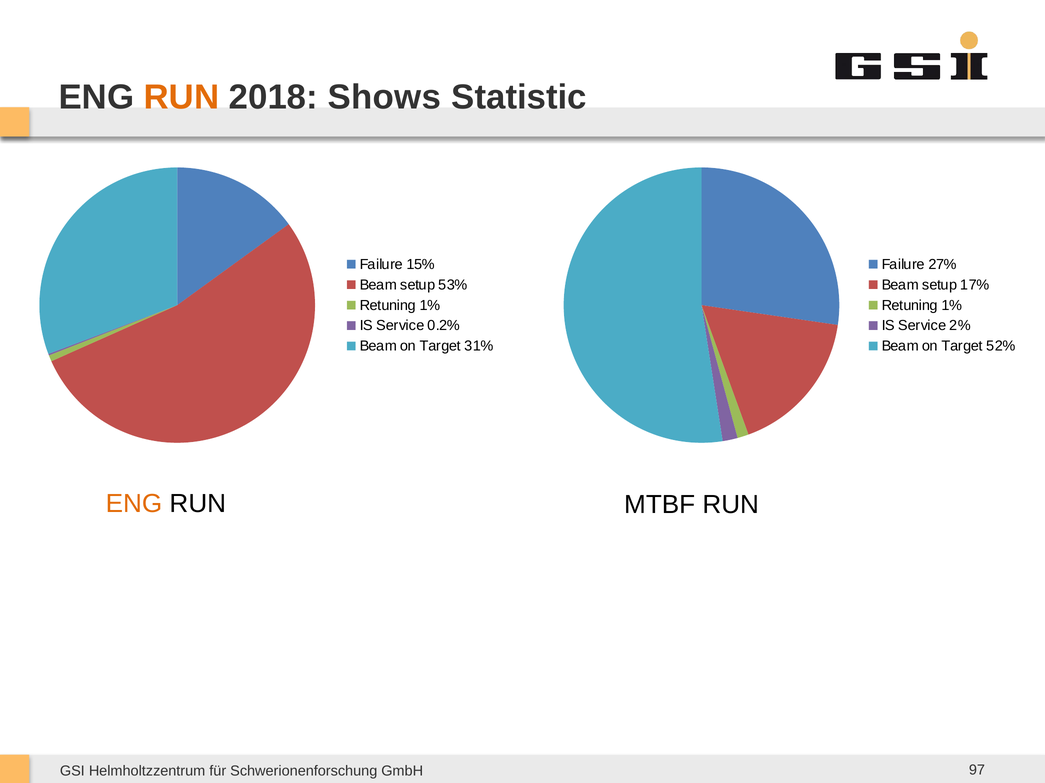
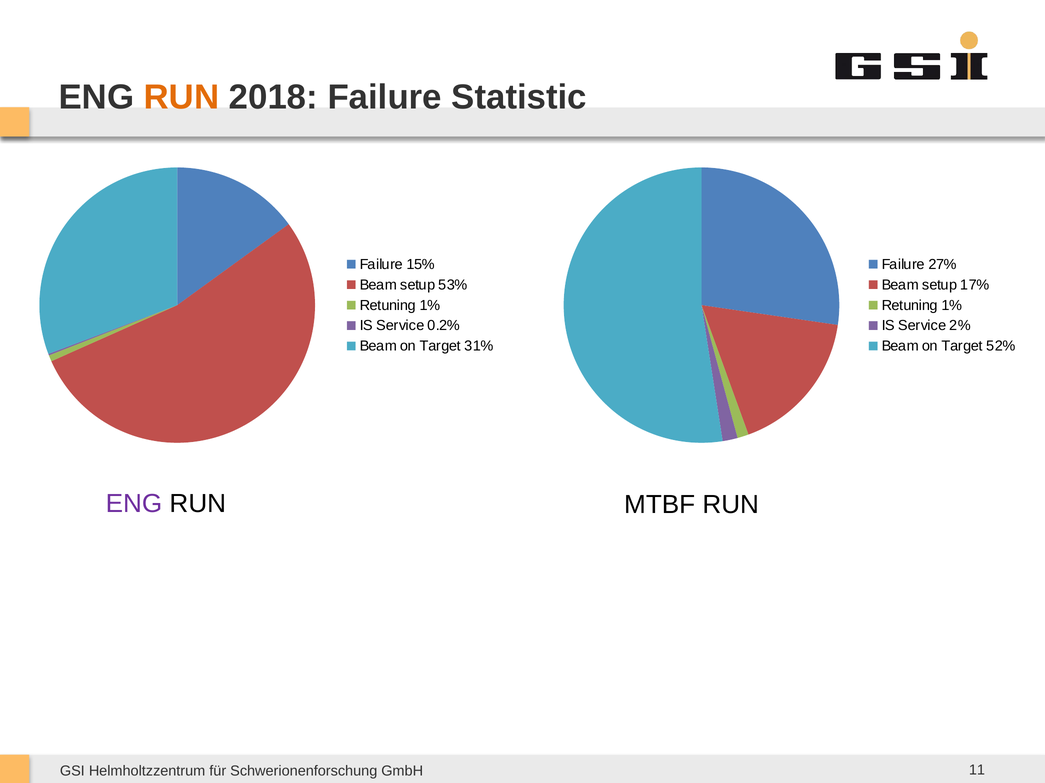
2018 Shows: Shows -> Failure
ENG at (134, 504) colour: orange -> purple
97: 97 -> 11
